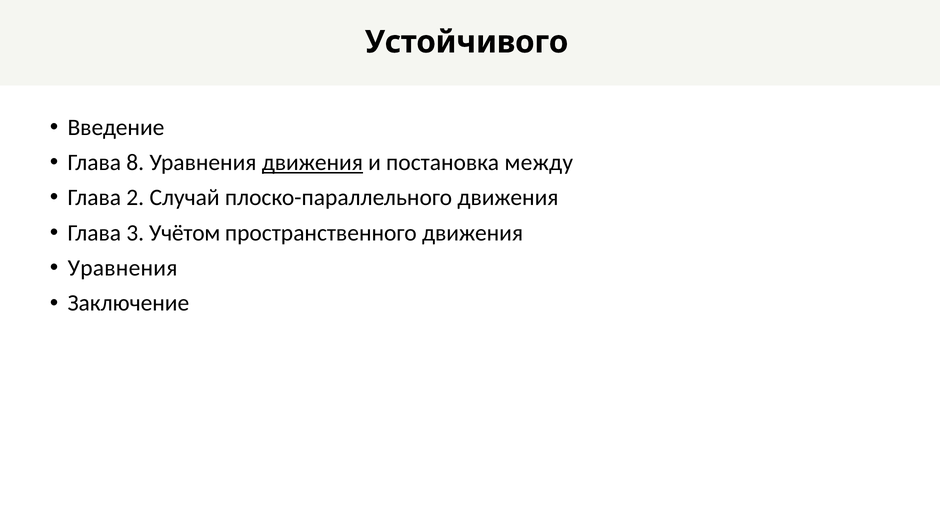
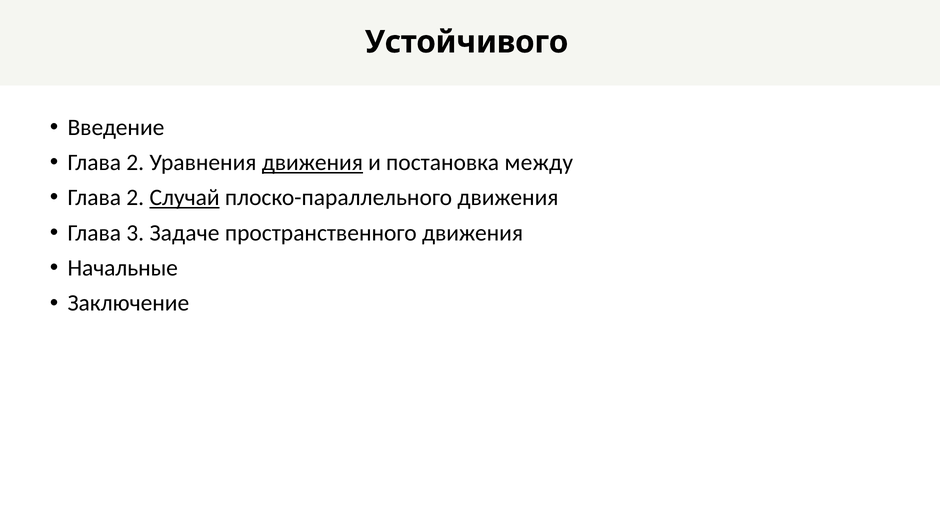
8 at (135, 162): 8 -> 2
Случай underline: none -> present
Учётом: Учётом -> Задаче
Уравнения at (123, 268): Уравнения -> Начальные
